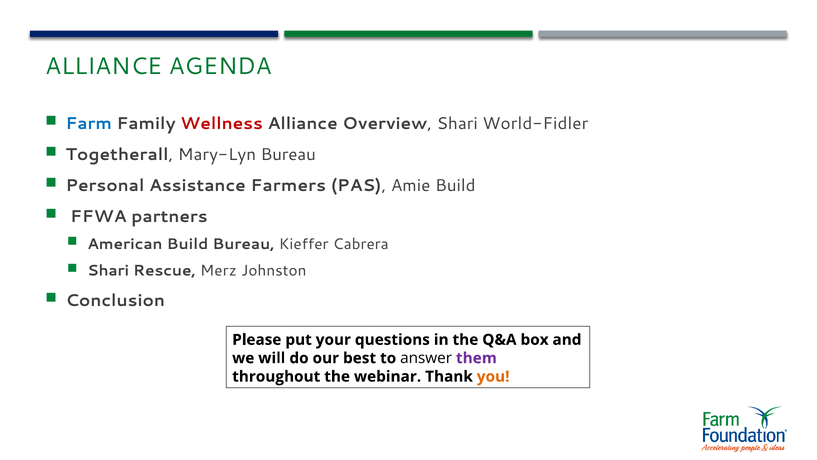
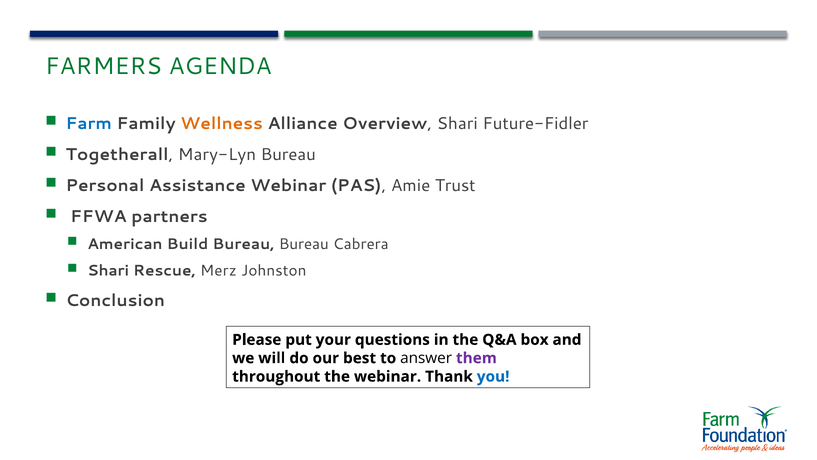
ALLIANCE at (104, 66): ALLIANCE -> FARMERS
Wellness colour: red -> orange
World-Fidler: World-Fidler -> Future-Fidler
Assistance Farmers: Farmers -> Webinar
Amie Build: Build -> Trust
Bureau Kieffer: Kieffer -> Bureau
you colour: orange -> blue
